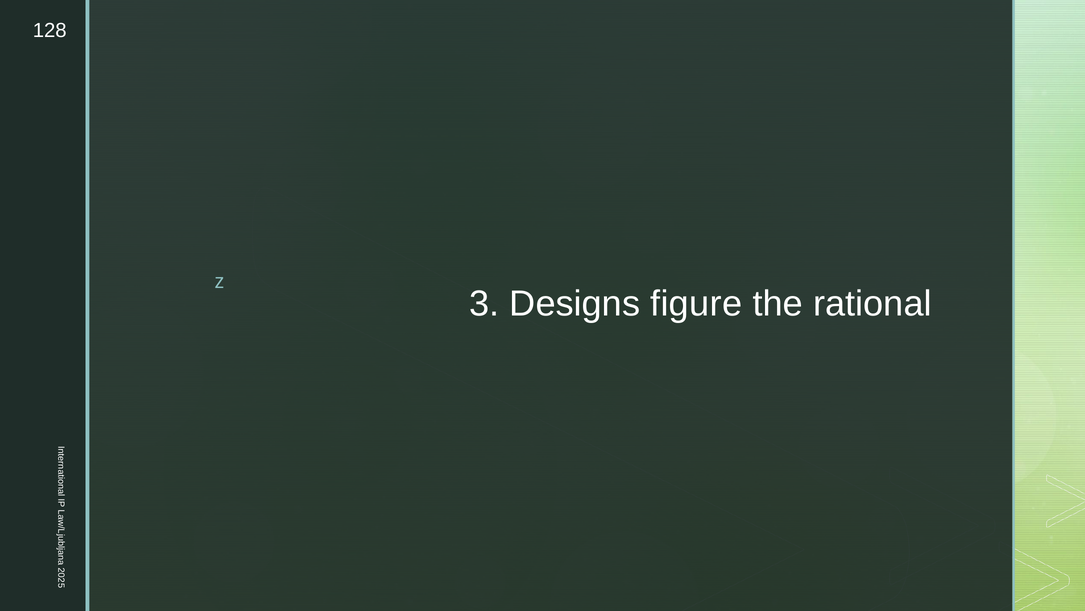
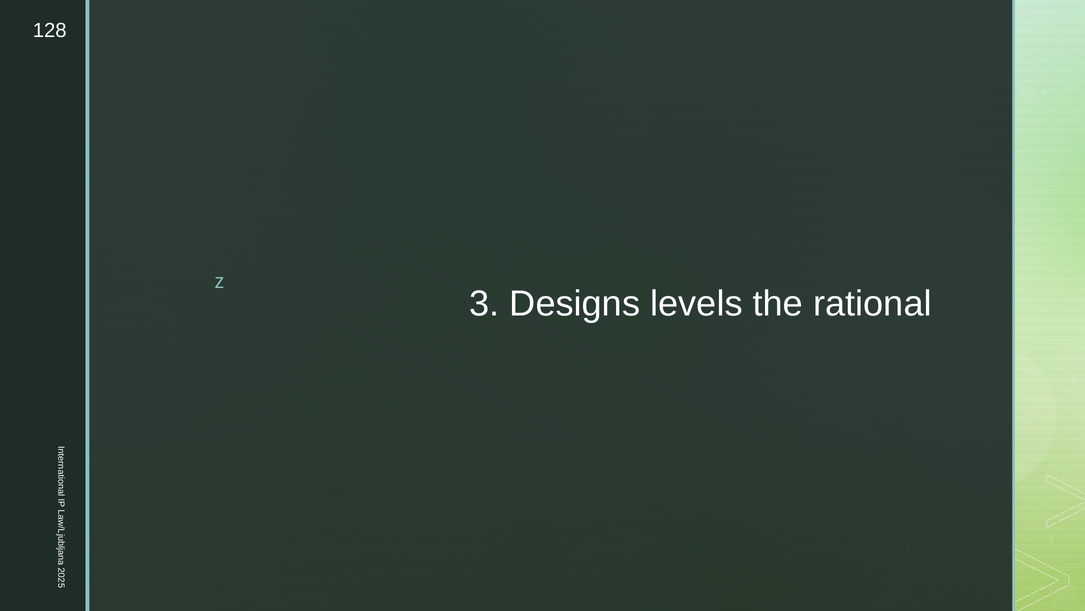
figure: figure -> levels
